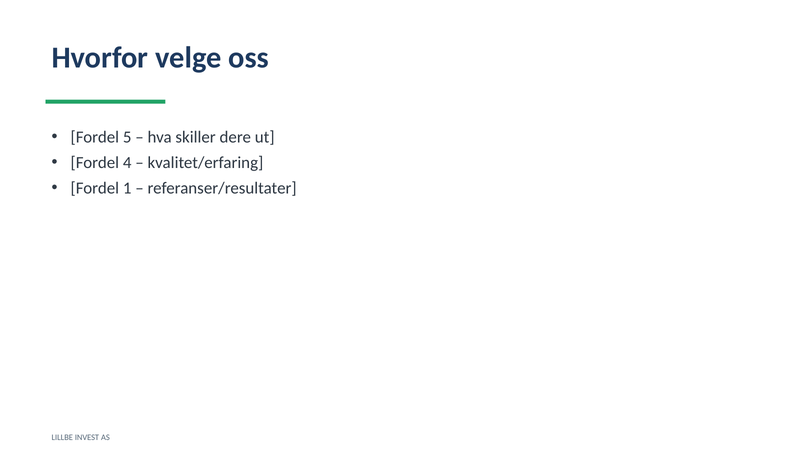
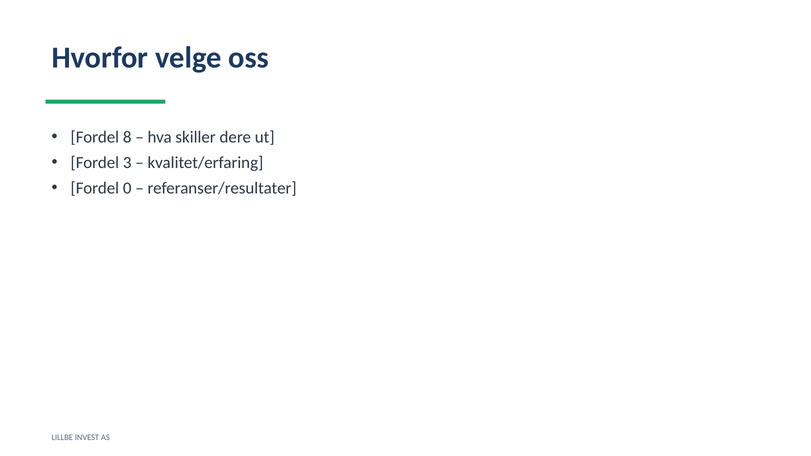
5: 5 -> 8
4: 4 -> 3
1: 1 -> 0
